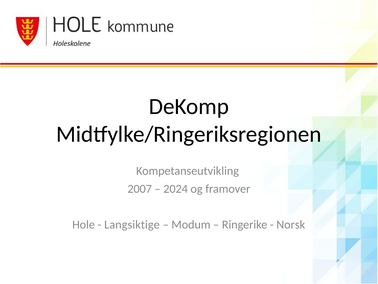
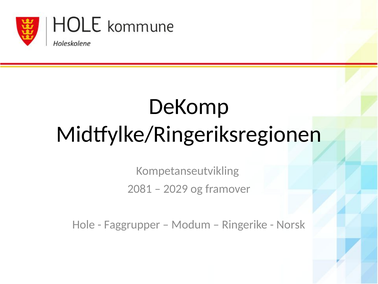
2007: 2007 -> 2081
2024: 2024 -> 2029
Langsiktige: Langsiktige -> Faggrupper
